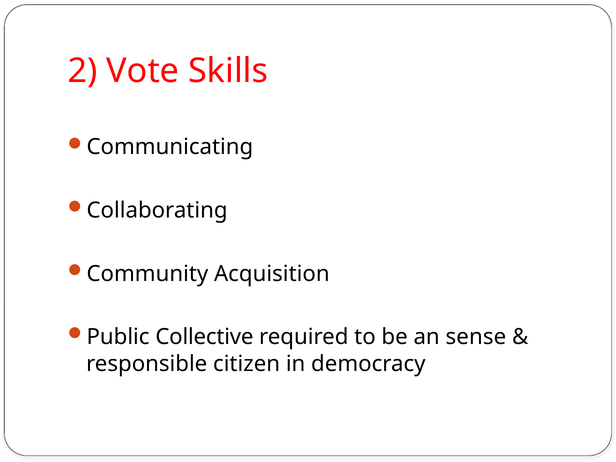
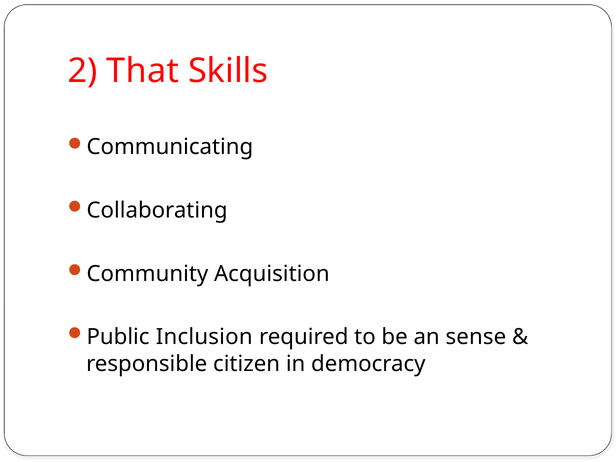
Vote: Vote -> That
Collective: Collective -> Inclusion
